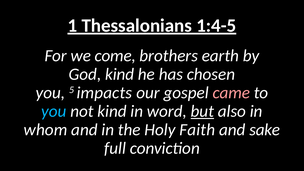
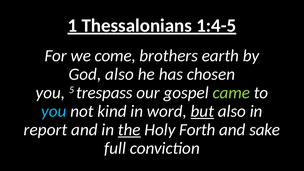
God kind: kind -> also
impacts: impacts -> trespass
came colour: pink -> light green
whom: whom -> report
the underline: none -> present
Faith: Faith -> Forth
